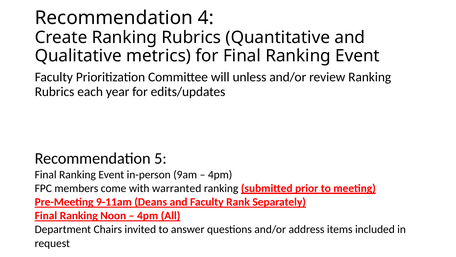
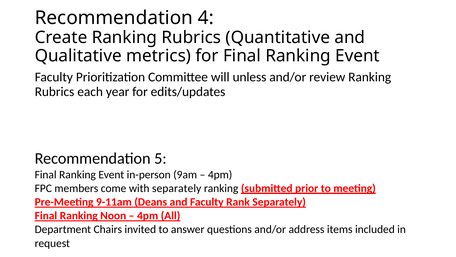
with warranted: warranted -> separately
